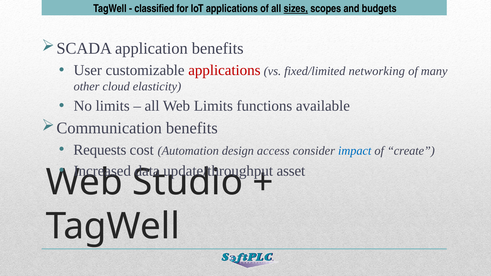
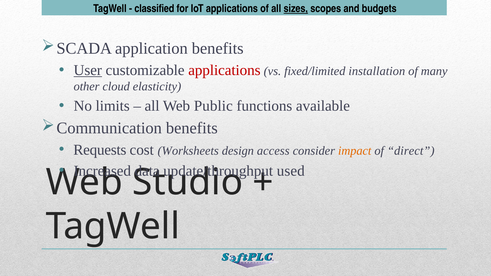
User underline: none -> present
networking: networking -> installation
Web Limits: Limits -> Public
Automation: Automation -> Worksheets
impact colour: blue -> orange
create: create -> direct
asset: asset -> used
